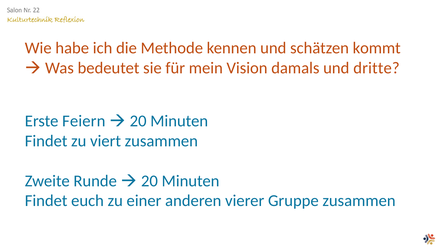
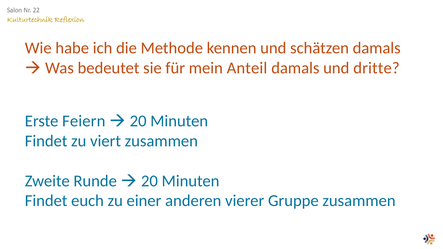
schätzen kommt: kommt -> damals
Vision: Vision -> Anteil
